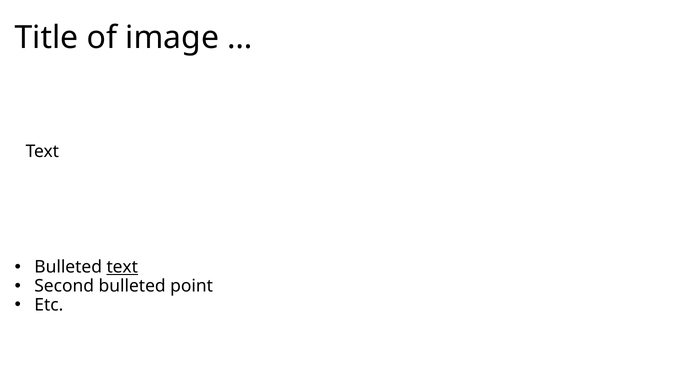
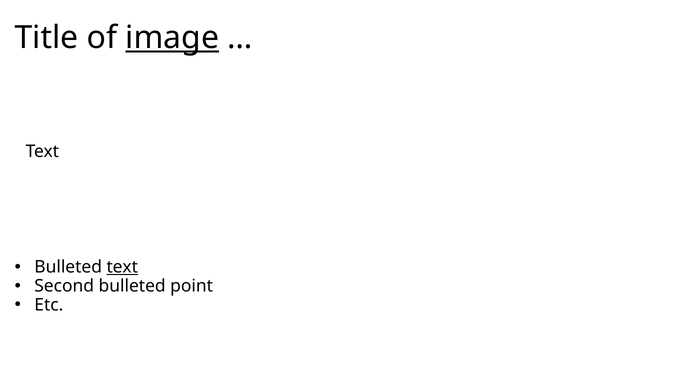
image underline: none -> present
